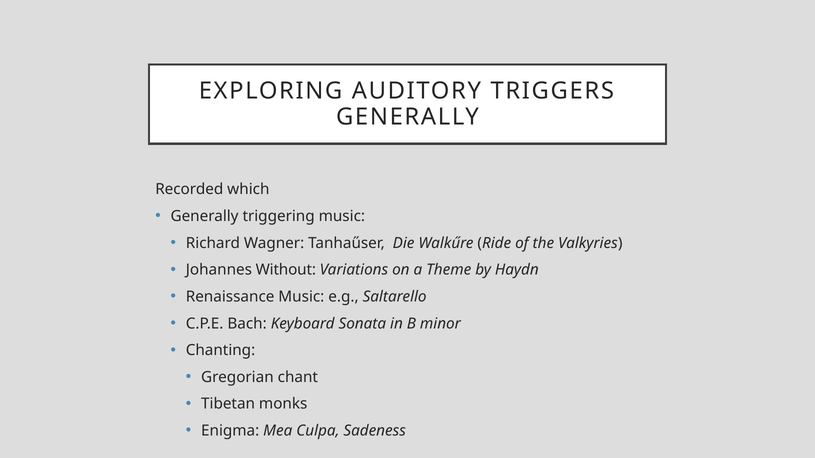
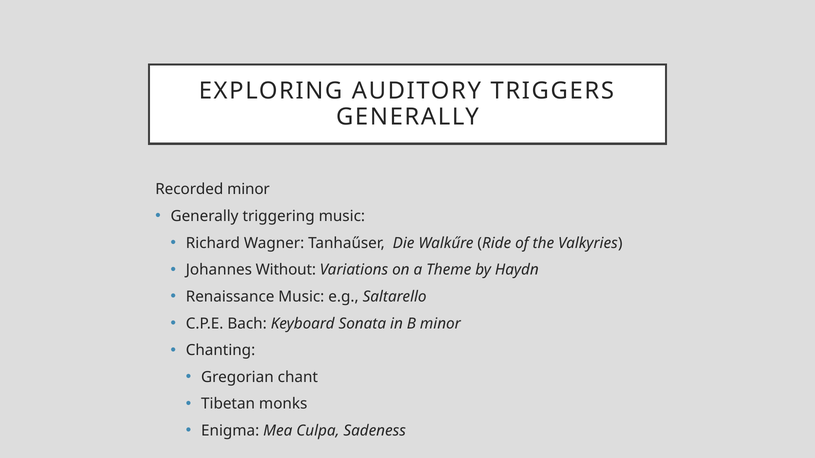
Recorded which: which -> minor
